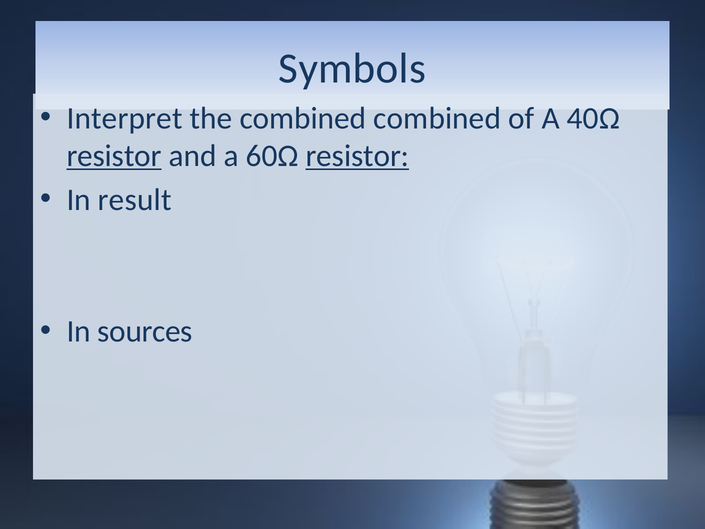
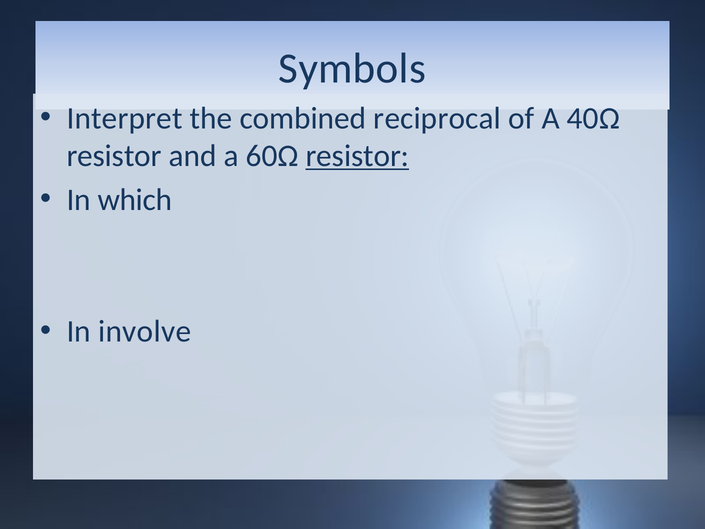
combined combined: combined -> reciprocal
resistor at (114, 156) underline: present -> none
result: result -> which
sources: sources -> involve
